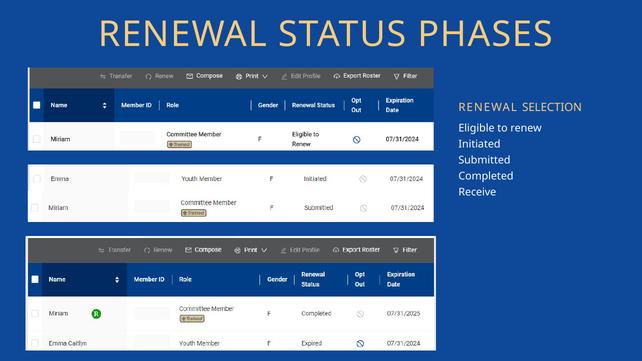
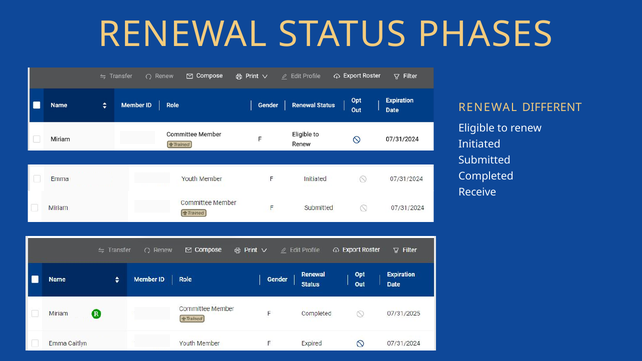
SELECTION: SELECTION -> DIFFERENT
